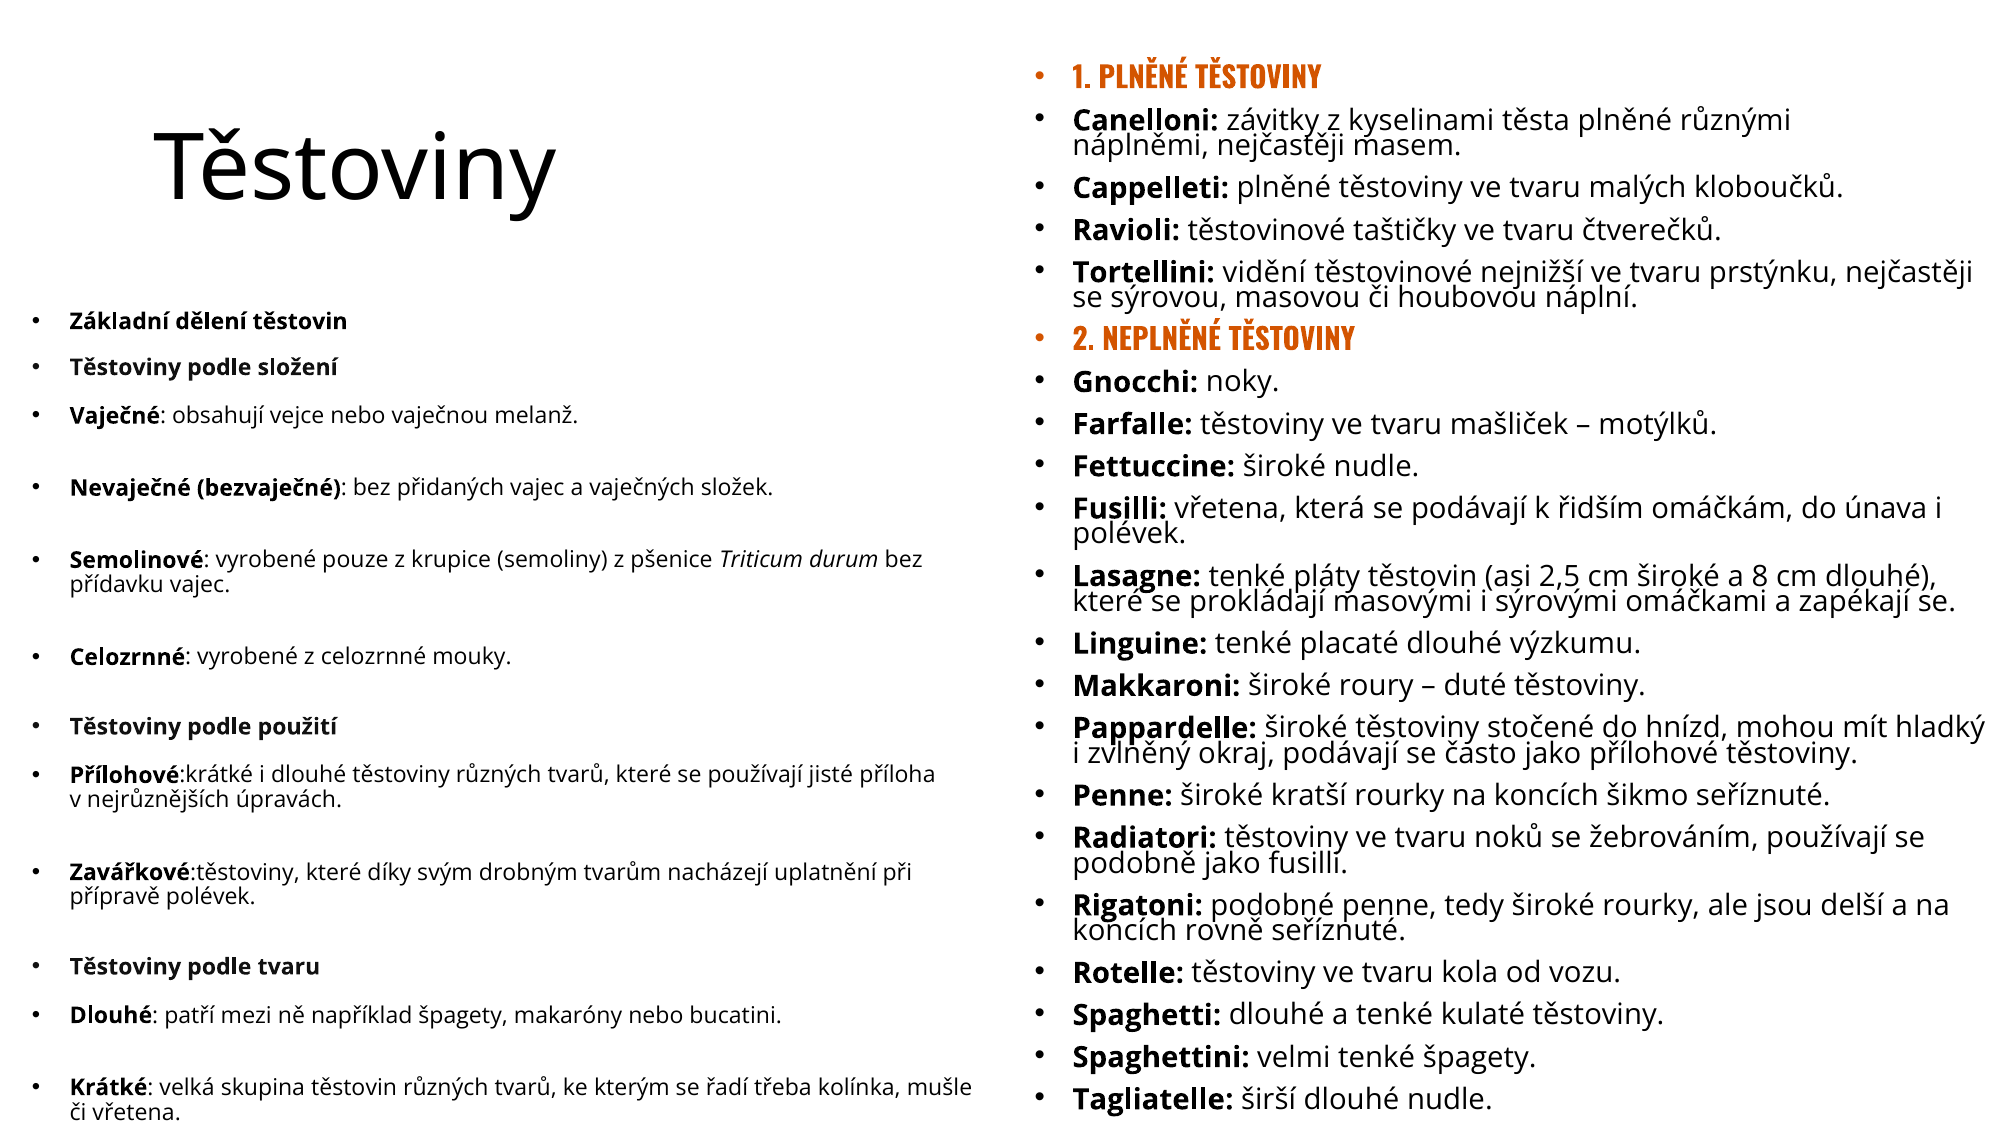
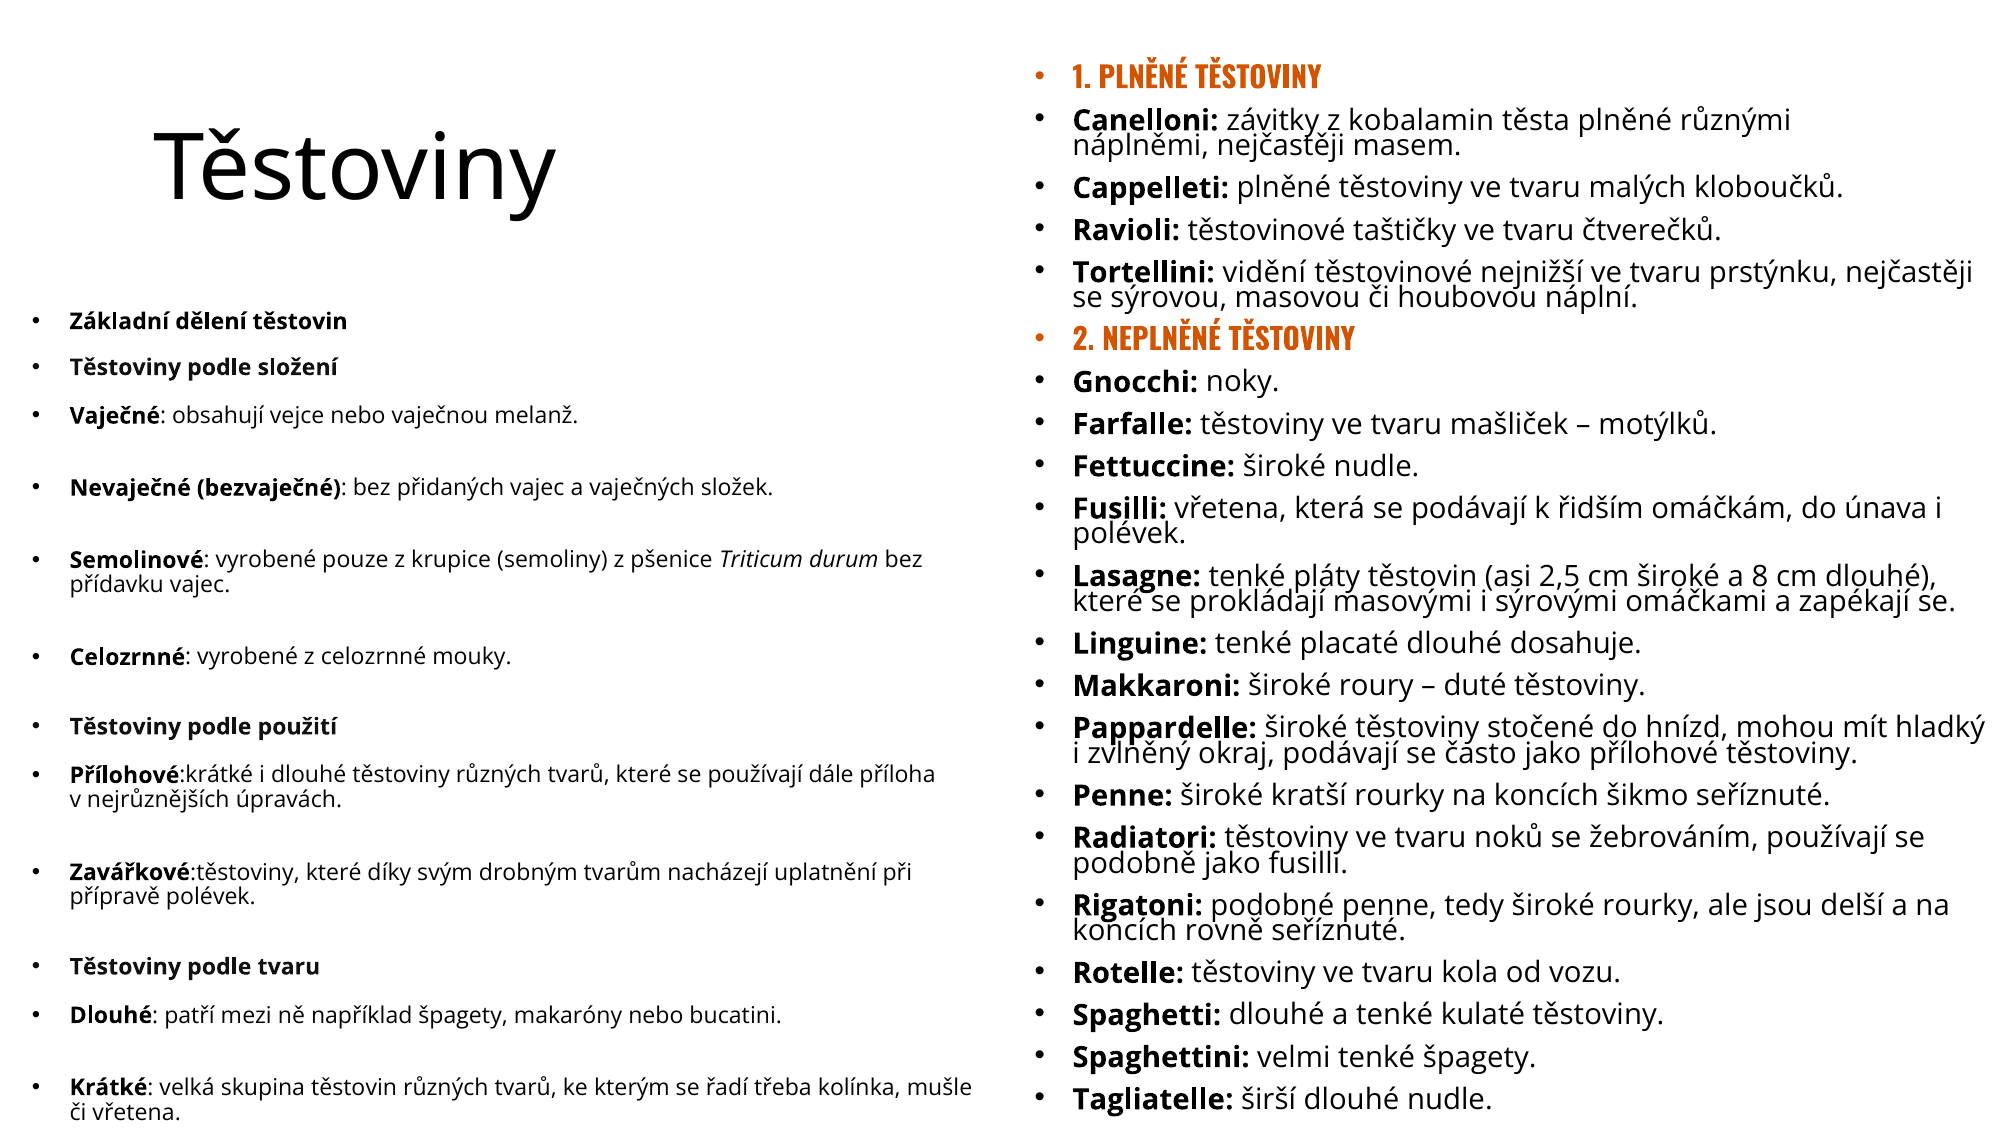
kyselinami: kyselinami -> kobalamin
výzkumu: výzkumu -> dosahuje
jisté: jisté -> dále
